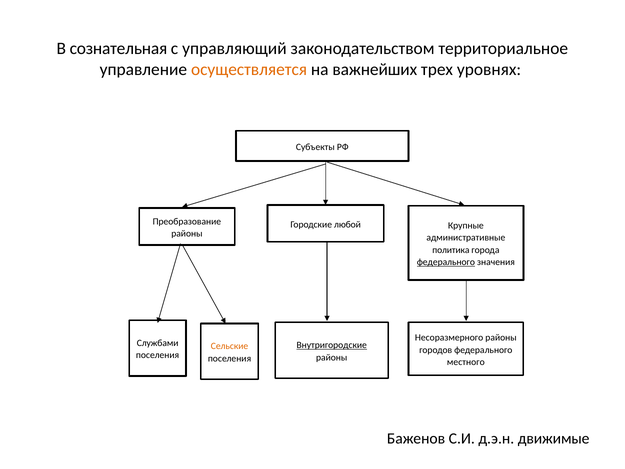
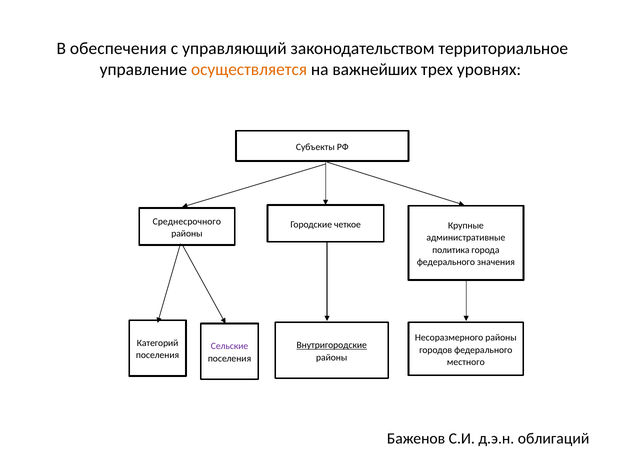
сознательная: сознательная -> обеспечения
Преобразование: Преобразование -> Среднесрочного
любой: любой -> четкое
федерального at (446, 262) underline: present -> none
Службами: Службами -> Категорий
Сельские colour: orange -> purple
движимые: движимые -> облигаций
